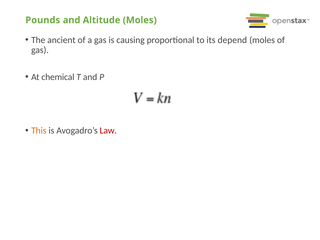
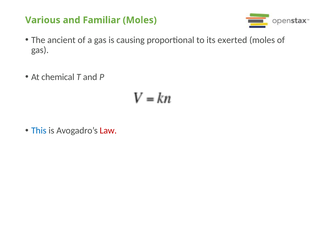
Pounds: Pounds -> Various
Altitude: Altitude -> Familiar
depend: depend -> exerted
This colour: orange -> blue
